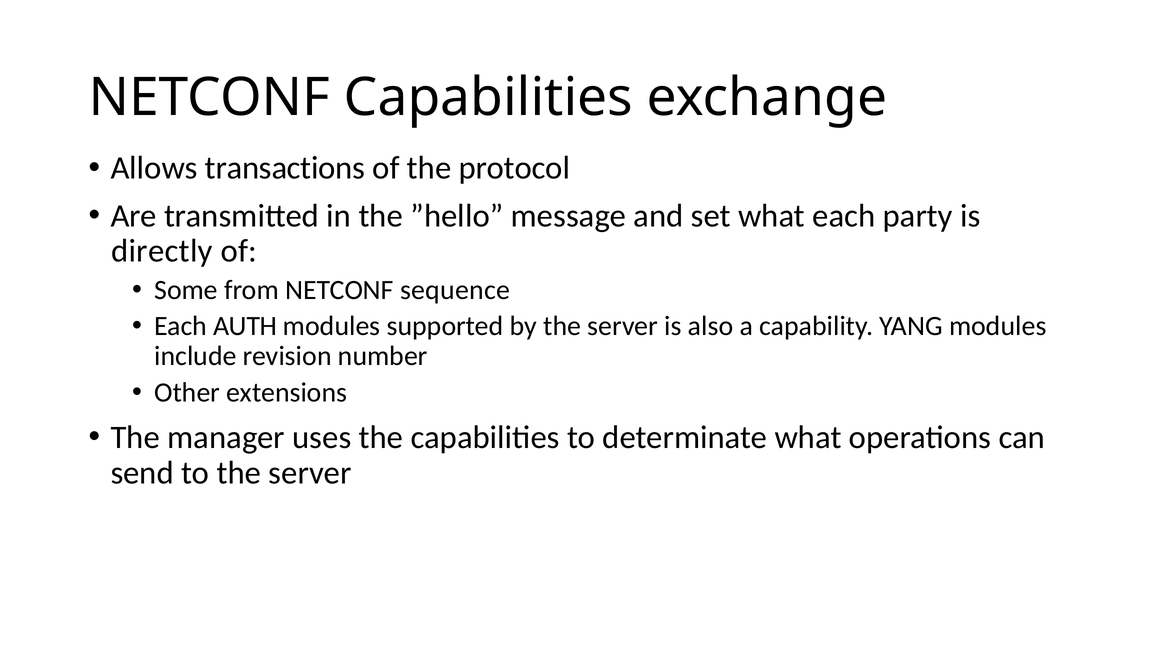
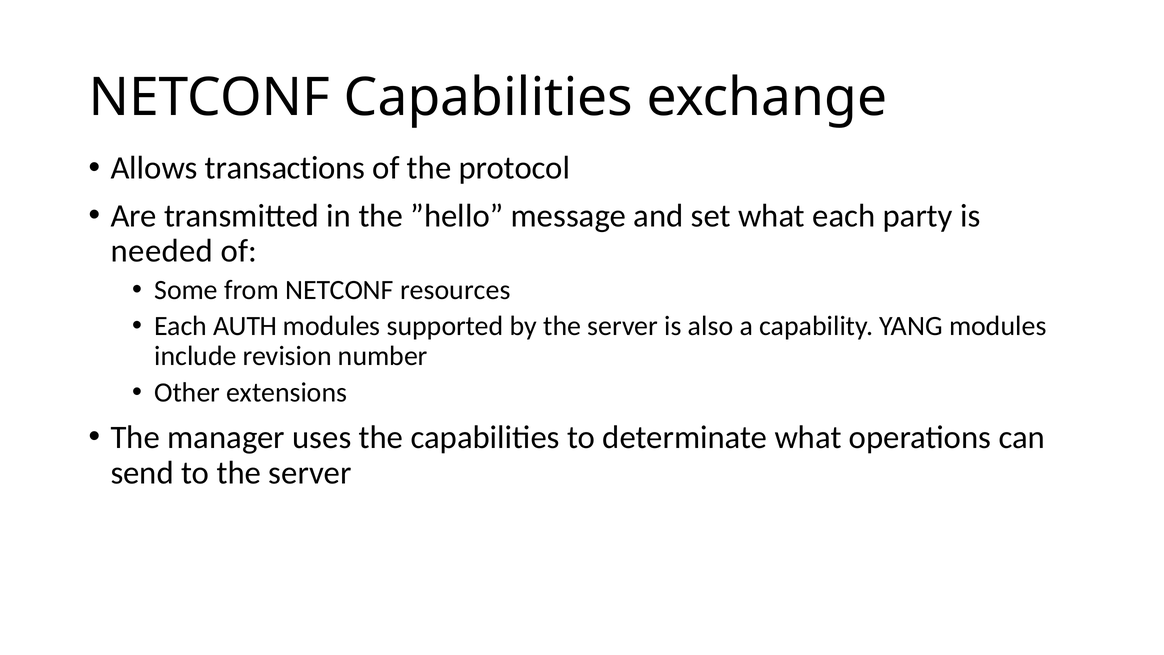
directly: directly -> needed
sequence: sequence -> resources
